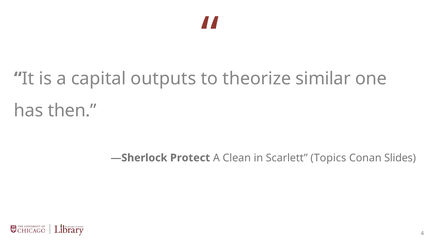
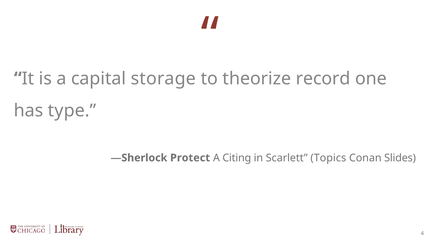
outputs: outputs -> storage
similar: similar -> record
then: then -> type
Clean: Clean -> Citing
